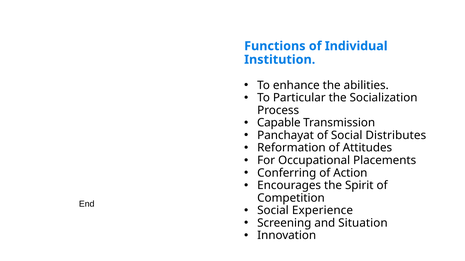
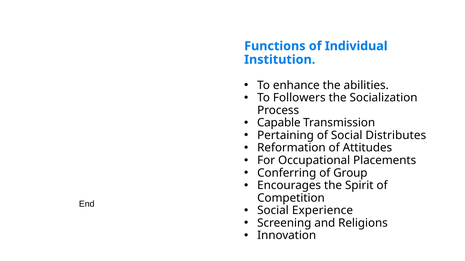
Particular: Particular -> Followers
Panchayat: Panchayat -> Pertaining
Action: Action -> Group
Situation: Situation -> Religions
